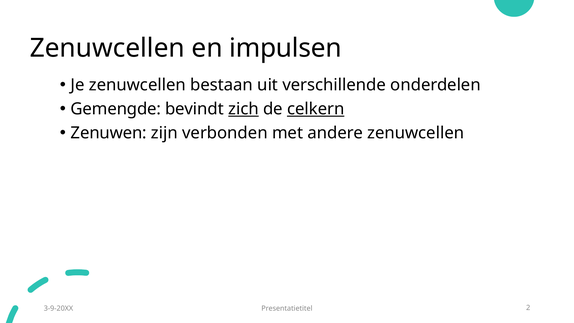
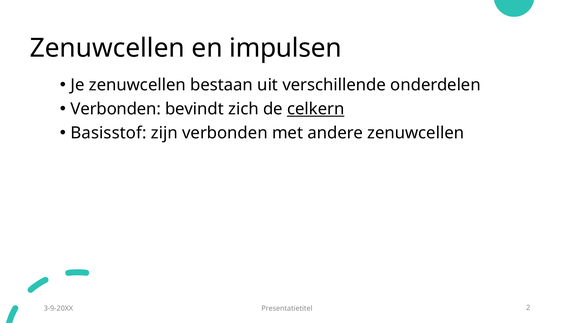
Gemengde at (116, 109): Gemengde -> Verbonden
zich underline: present -> none
Zenuwen: Zenuwen -> Basisstof
